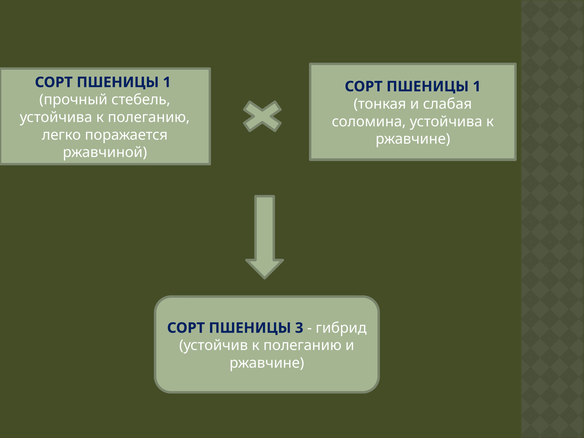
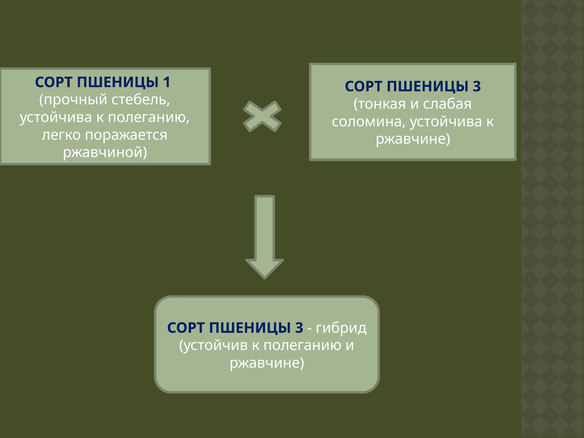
1 at (477, 87): 1 -> 3
